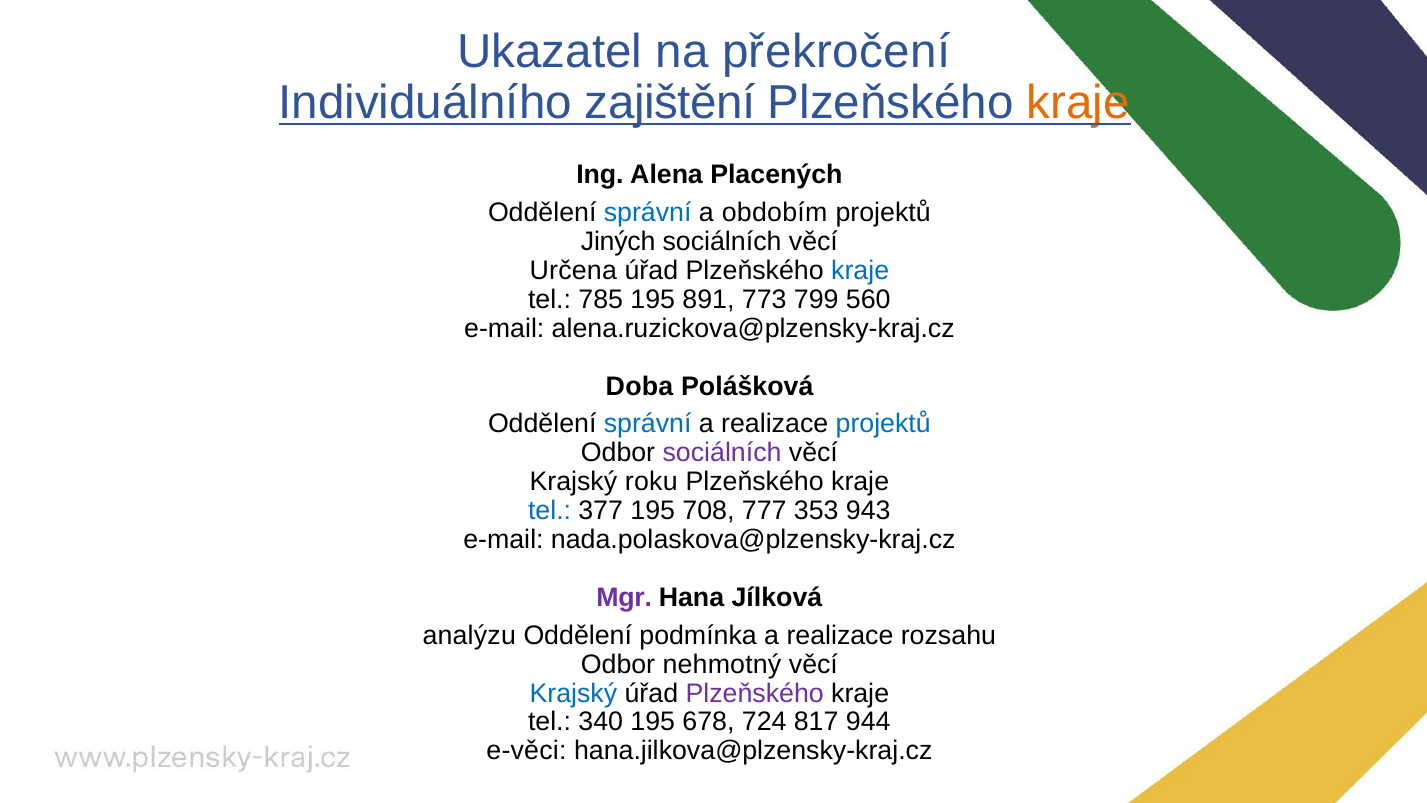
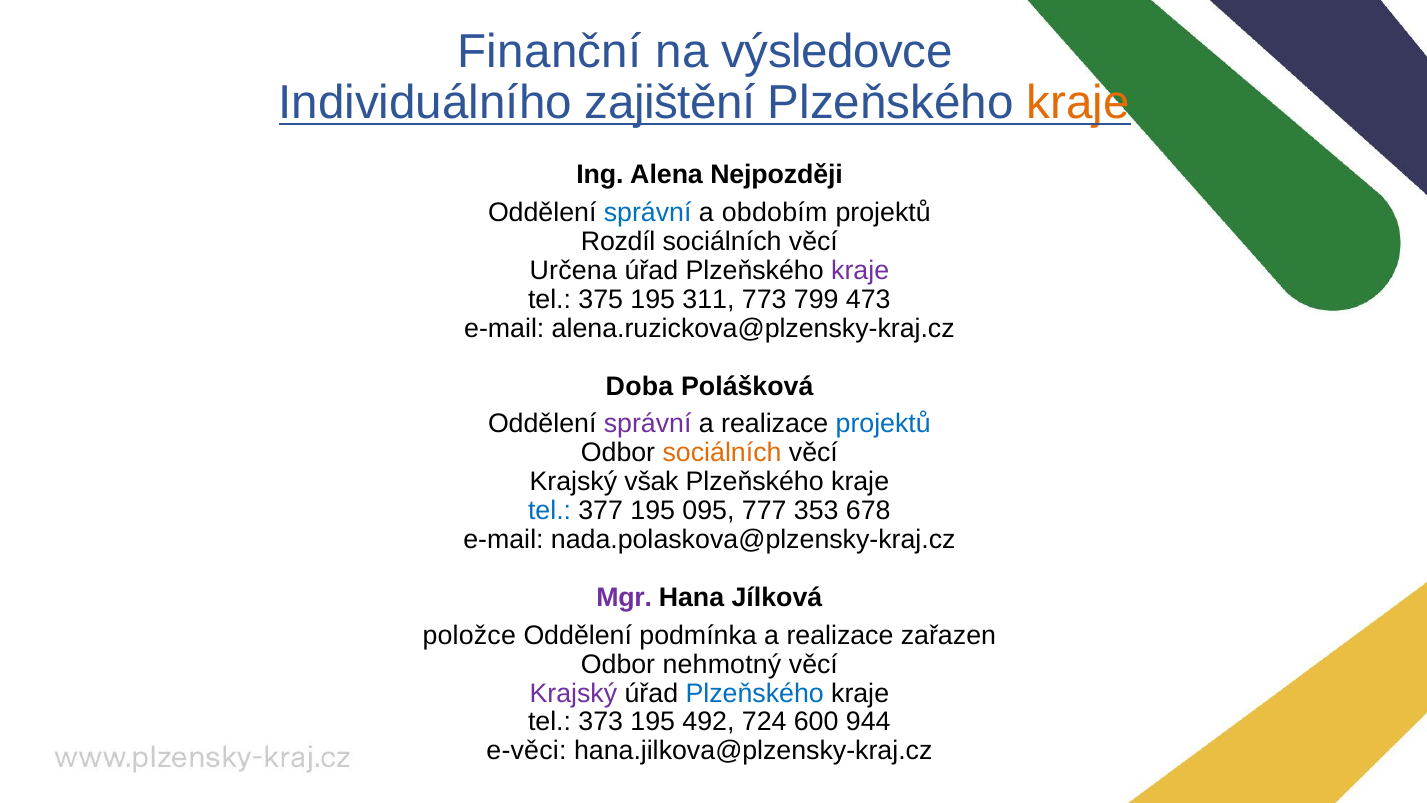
Ukazatel: Ukazatel -> Finanční
překročení: překročení -> výsledovce
Placených: Placených -> Nejpozději
Jiných: Jiných -> Rozdíl
kraje at (860, 270) colour: blue -> purple
785: 785 -> 375
891: 891 -> 311
560: 560 -> 473
správní at (648, 424) colour: blue -> purple
sociálních at (722, 453) colour: purple -> orange
roku: roku -> však
708: 708 -> 095
943: 943 -> 678
analýzu: analýzu -> položce
rozsahu: rozsahu -> zařazen
Krajský at (573, 693) colour: blue -> purple
Plzeňského at (755, 693) colour: purple -> blue
340: 340 -> 373
678: 678 -> 492
817: 817 -> 600
